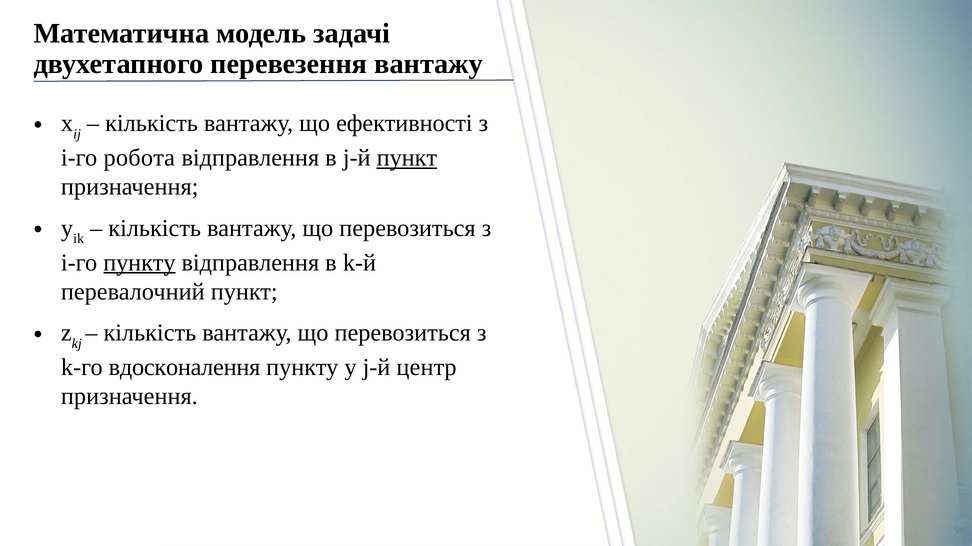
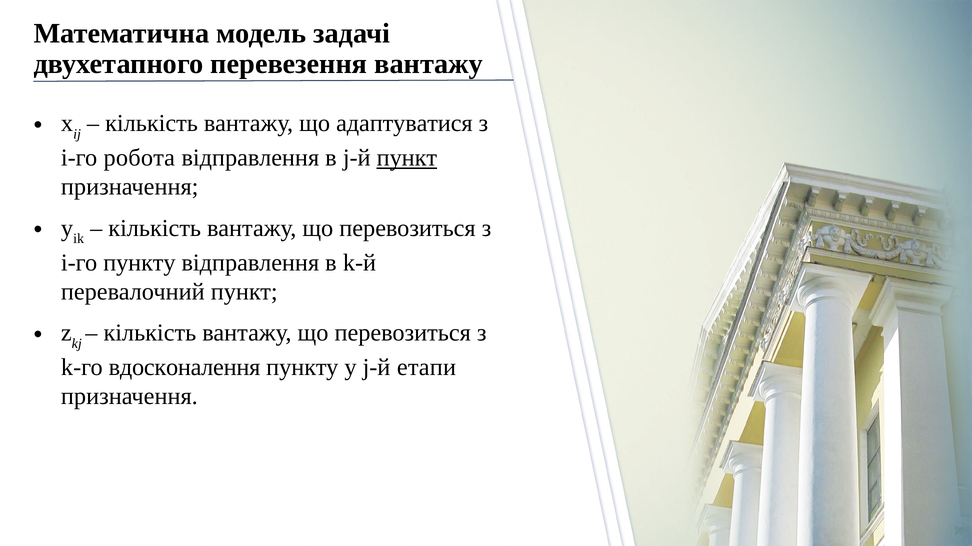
ефективності: ефективності -> адаптуватися
пункту at (139, 263) underline: present -> none
центр: центр -> етапи
